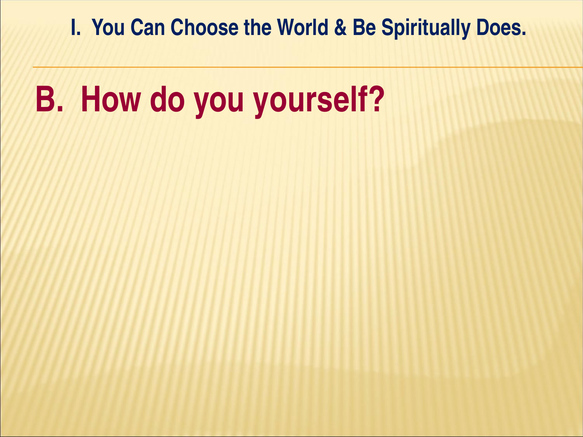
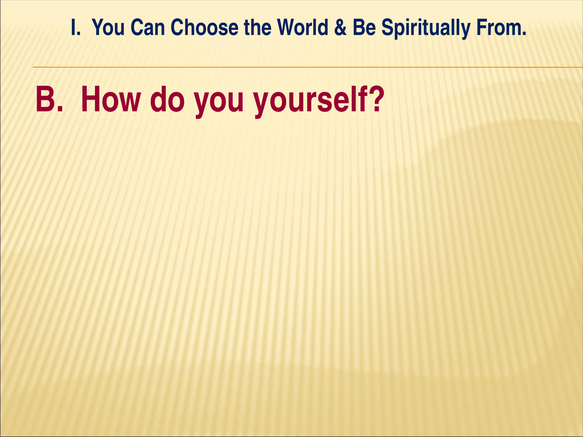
Does: Does -> From
